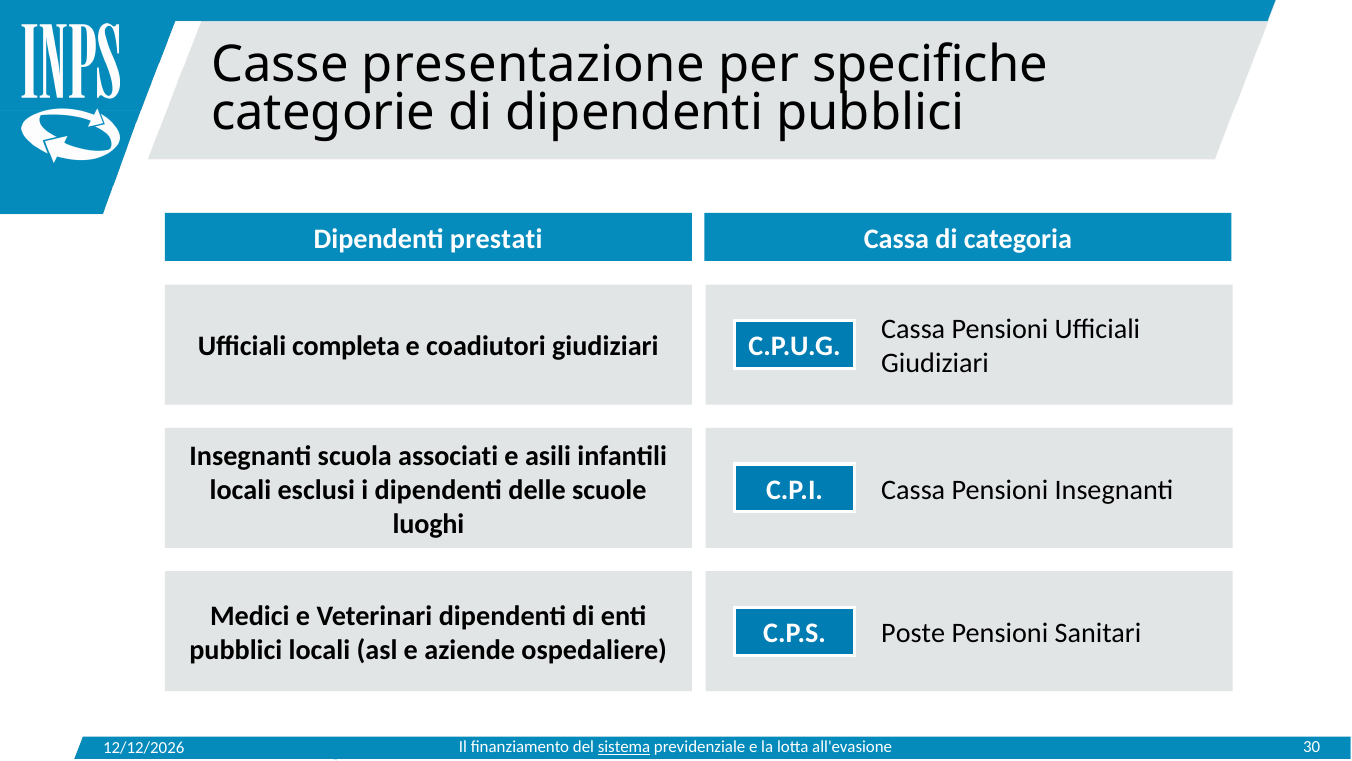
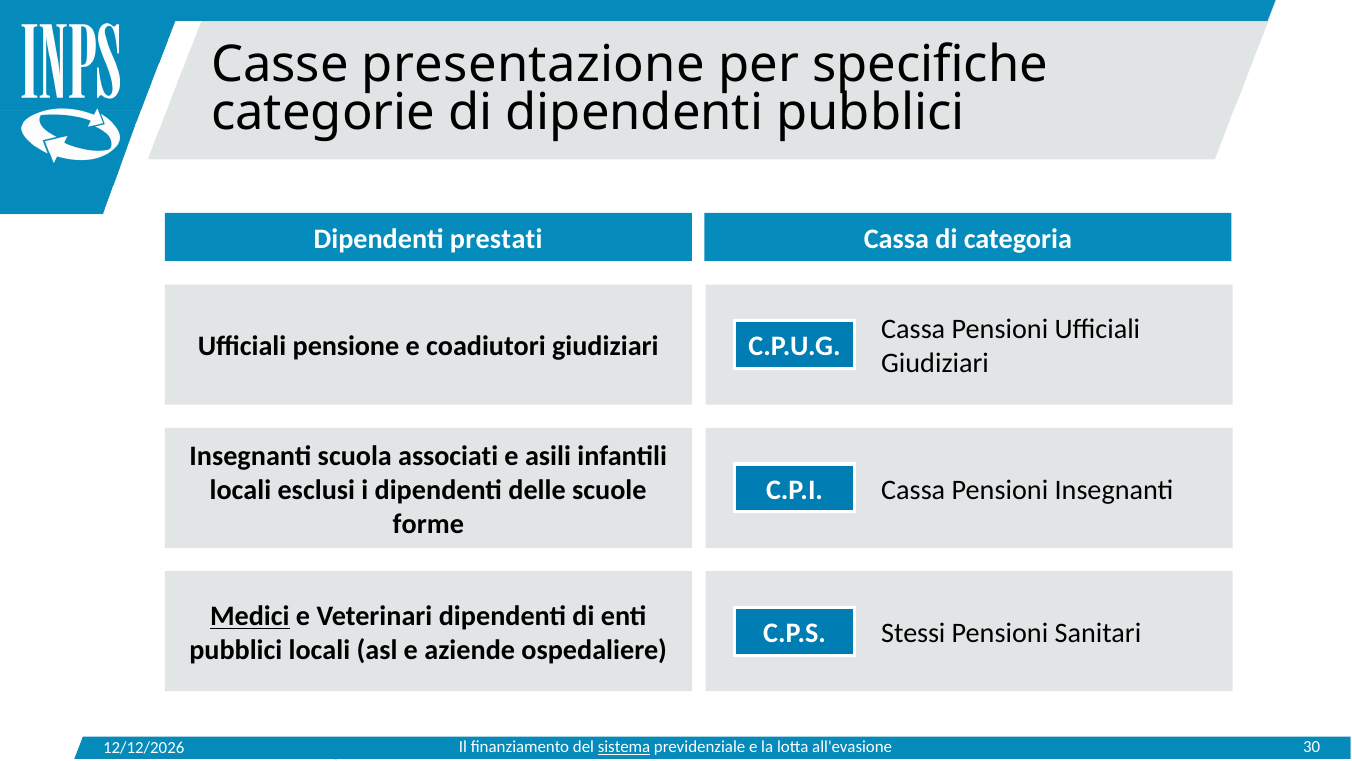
completa: completa -> pensione
luoghi: luoghi -> forme
Medici underline: none -> present
Poste: Poste -> Stessi
